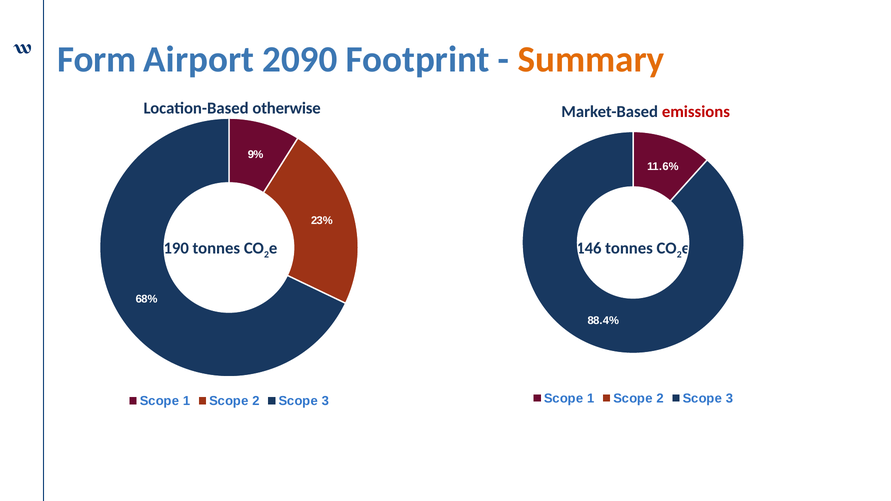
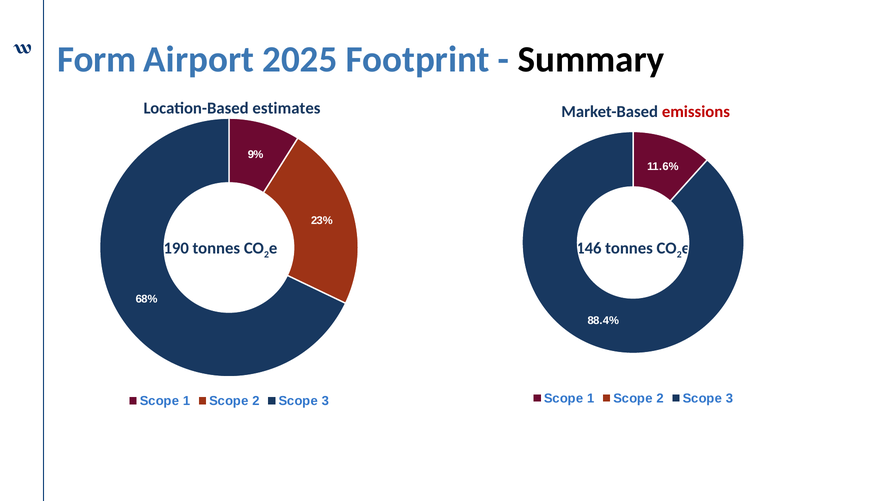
2090: 2090 -> 2025
Summary colour: orange -> black
otherwise: otherwise -> estimates
